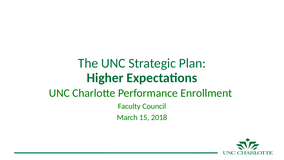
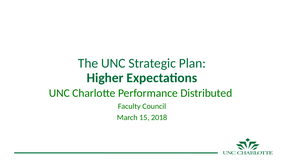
Enrollment: Enrollment -> Distributed
